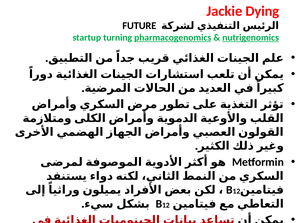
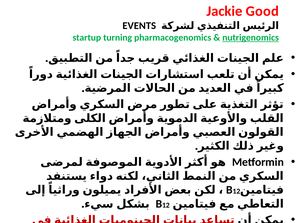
Dying: Dying -> Good
FUTURE: FUTURE -> EVENTS
pharmacogenomics underline: present -> none
